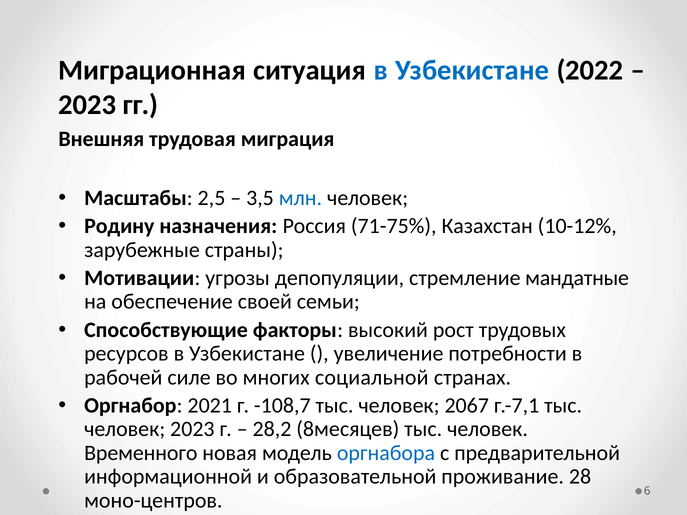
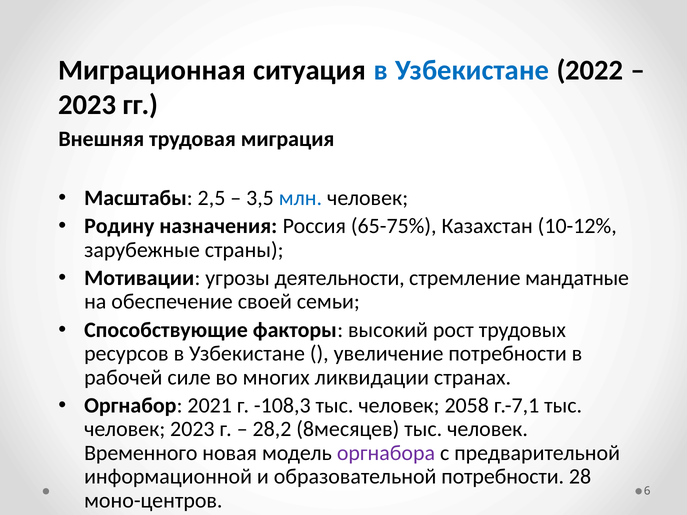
71-75%: 71-75% -> 65-75%
депопуляции: депопуляции -> деятельности
социальной: социальной -> ликвидации
-108,7: -108,7 -> -108,3
2067: 2067 -> 2058
оргнабора colour: blue -> purple
образовательной проживание: проживание -> потребности
